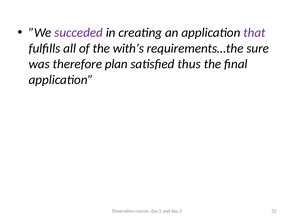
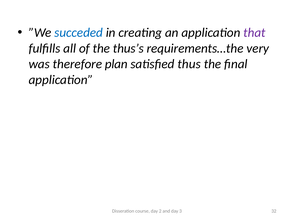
succeded colour: purple -> blue
with’s: with’s -> thus’s
sure: sure -> very
